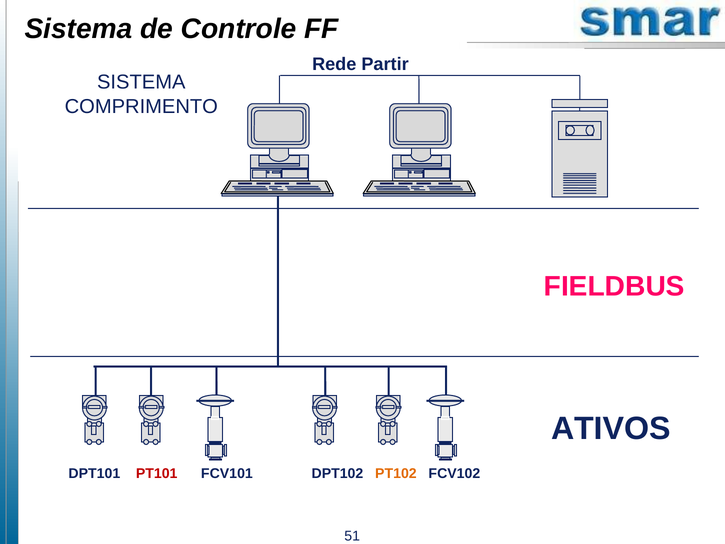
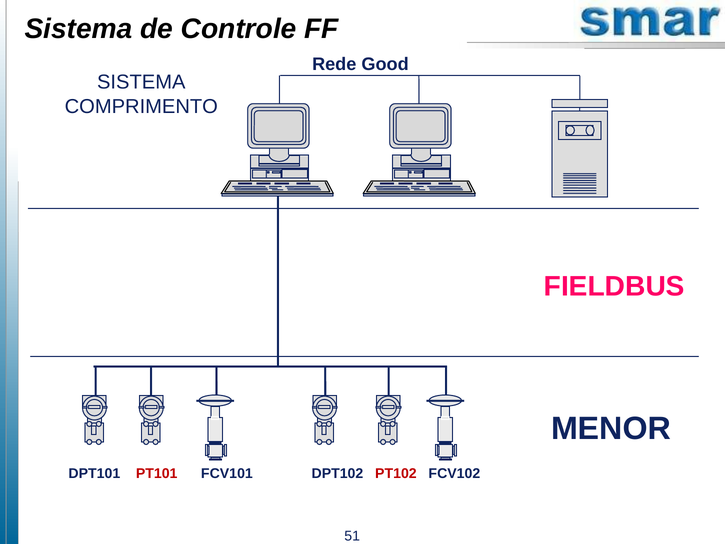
Partir: Partir -> Good
ATIVOS: ATIVOS -> MENOR
PT102 colour: orange -> red
